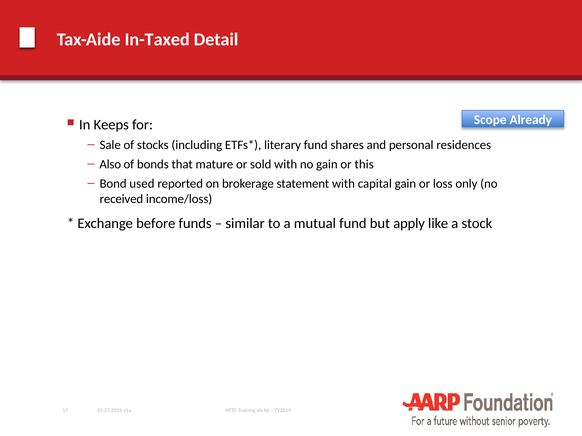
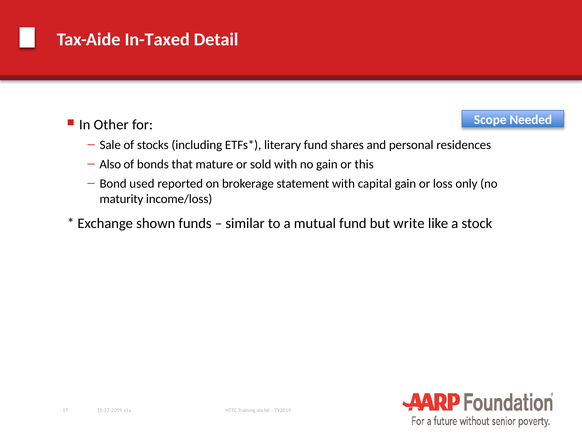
Already: Already -> Needed
Keeps: Keeps -> Other
received: received -> maturity
before: before -> shown
apply: apply -> write
